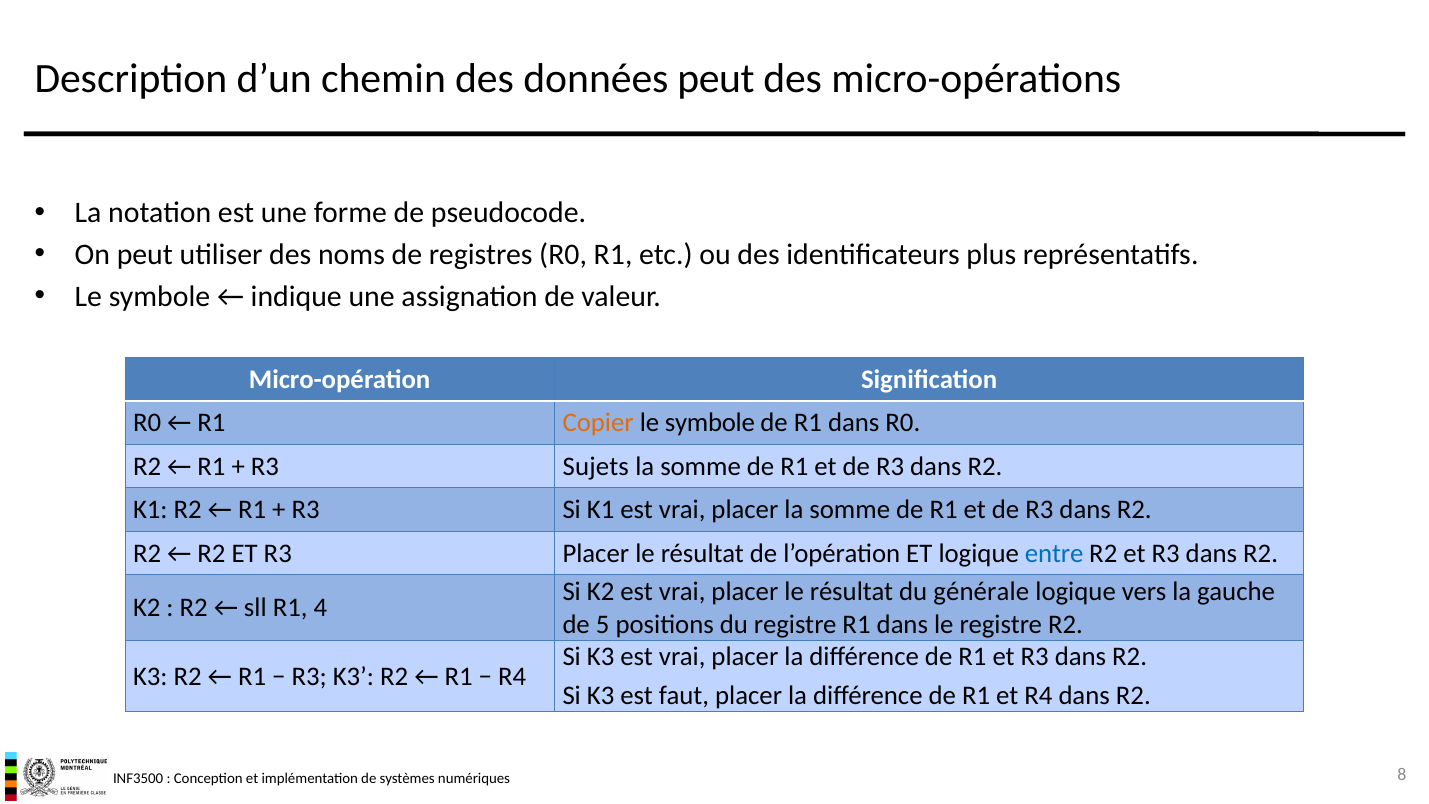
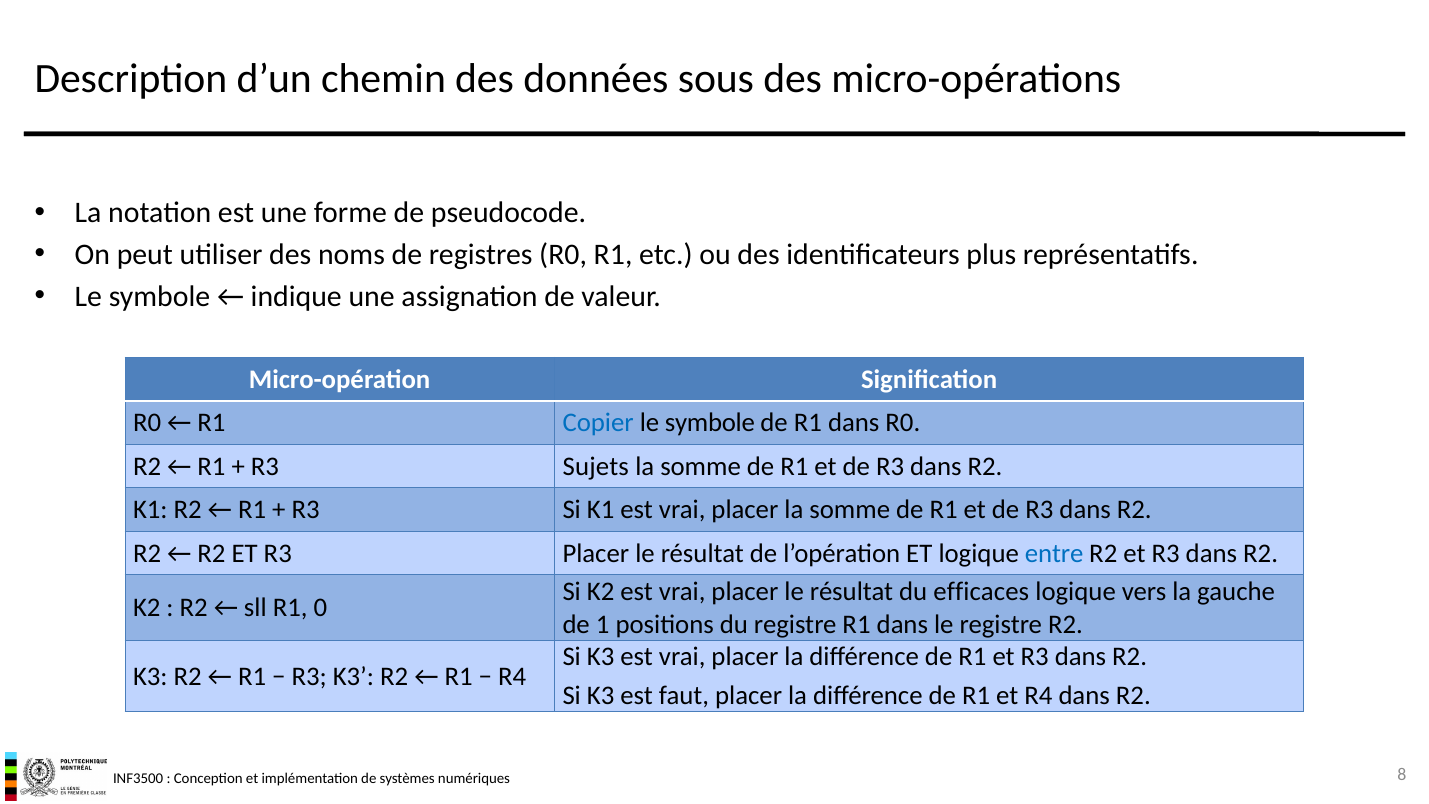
données peut: peut -> sous
Copier colour: orange -> blue
générale: générale -> efficaces
4: 4 -> 0
5: 5 -> 1
